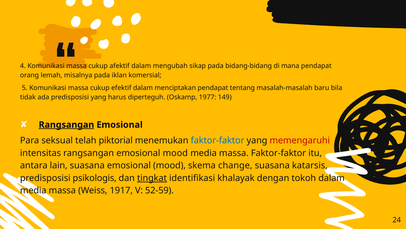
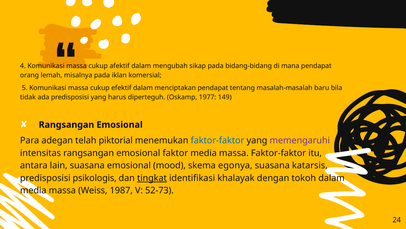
Rangsangan at (66, 124) underline: present -> none
seksual: seksual -> adegan
memengaruhi colour: red -> purple
rangsangan emosional mood: mood -> faktor
change: change -> egonya
1917: 1917 -> 1987
52-59: 52-59 -> 52-73
